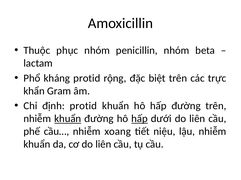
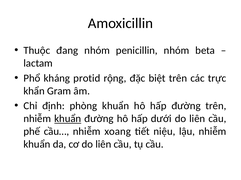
phục: phục -> đang
định protid: protid -> phòng
hấp at (140, 119) underline: present -> none
